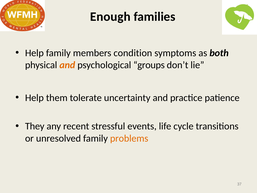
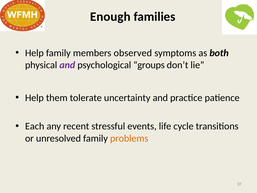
condition: condition -> observed
and at (67, 65) colour: orange -> purple
They: They -> Each
